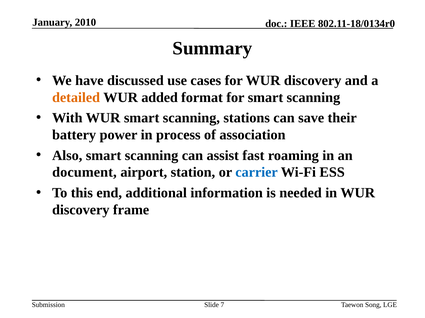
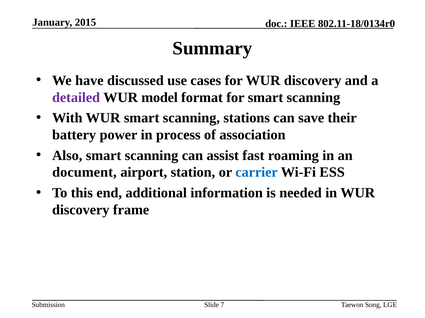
2010: 2010 -> 2015
detailed colour: orange -> purple
added: added -> model
